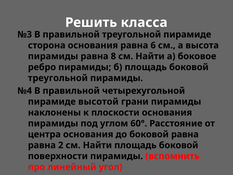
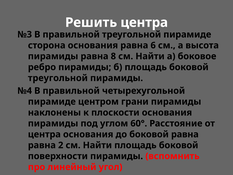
Решить класса: класса -> центра
высотой: высотой -> центром
